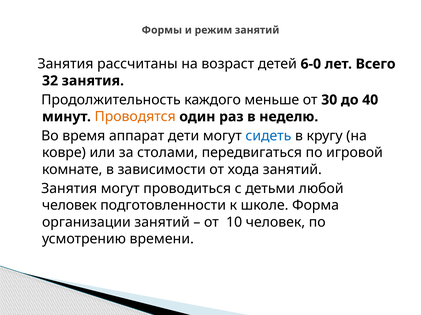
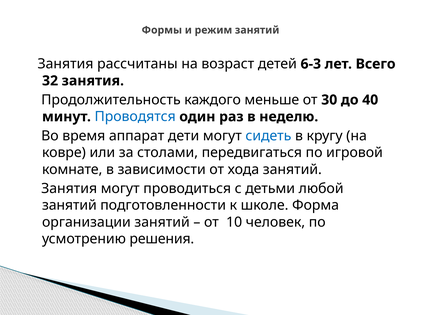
6-0: 6-0 -> 6-3
Проводятся colour: orange -> blue
человек at (69, 206): человек -> занятий
времени: времени -> решения
